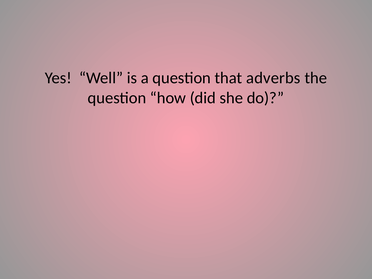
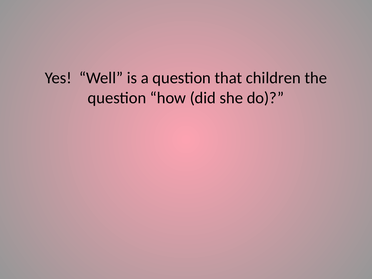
adverbs: adverbs -> children
